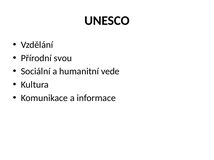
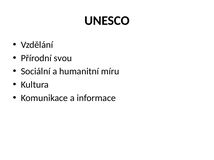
vede: vede -> míru
